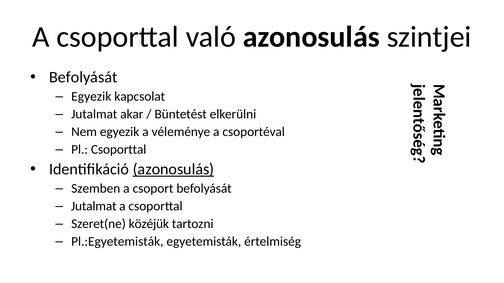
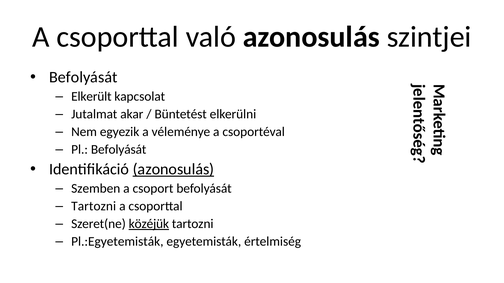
Egyezik at (91, 97): Egyezik -> Elkerült
Pl Csoporttal: Csoporttal -> Befolyását
Jutalmat at (94, 206): Jutalmat -> Tartozni
közéjük underline: none -> present
